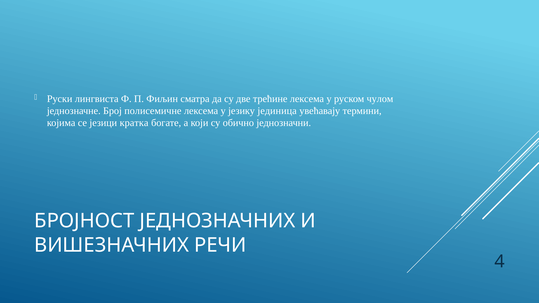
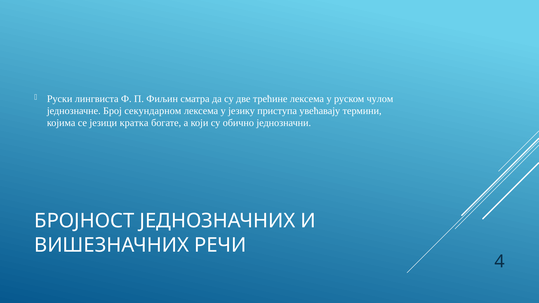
полисемичне: полисемичне -> секундарном
јединица: јединица -> приступа
